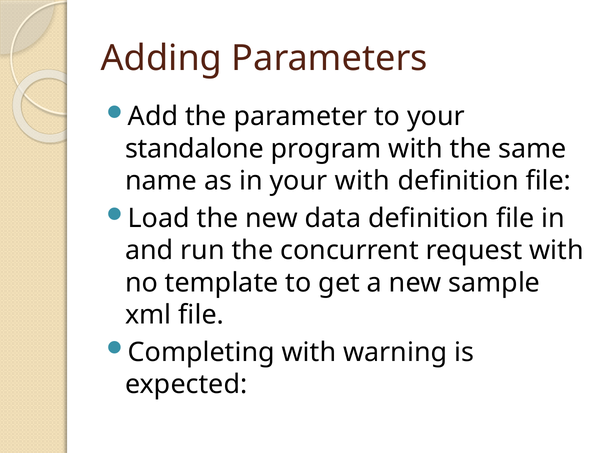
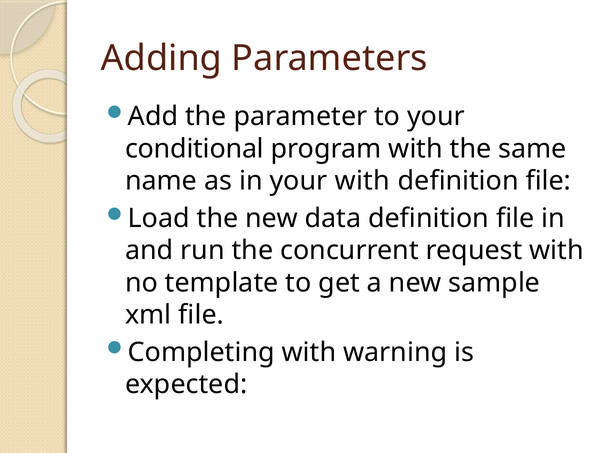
standalone: standalone -> conditional
